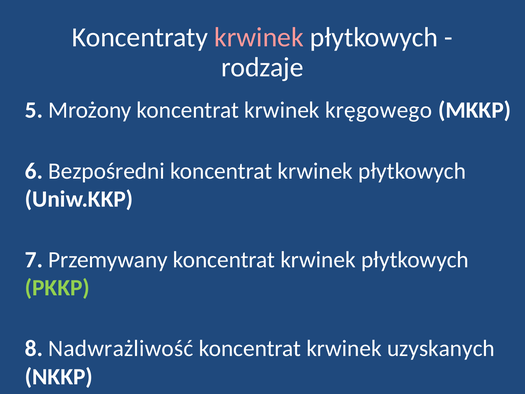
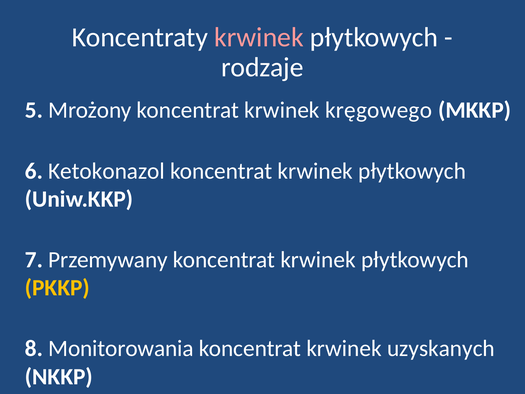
Bezpośredni: Bezpośredni -> Ketokonazol
PKKP colour: light green -> yellow
Nadwrażliwość: Nadwrażliwość -> Monitorowania
